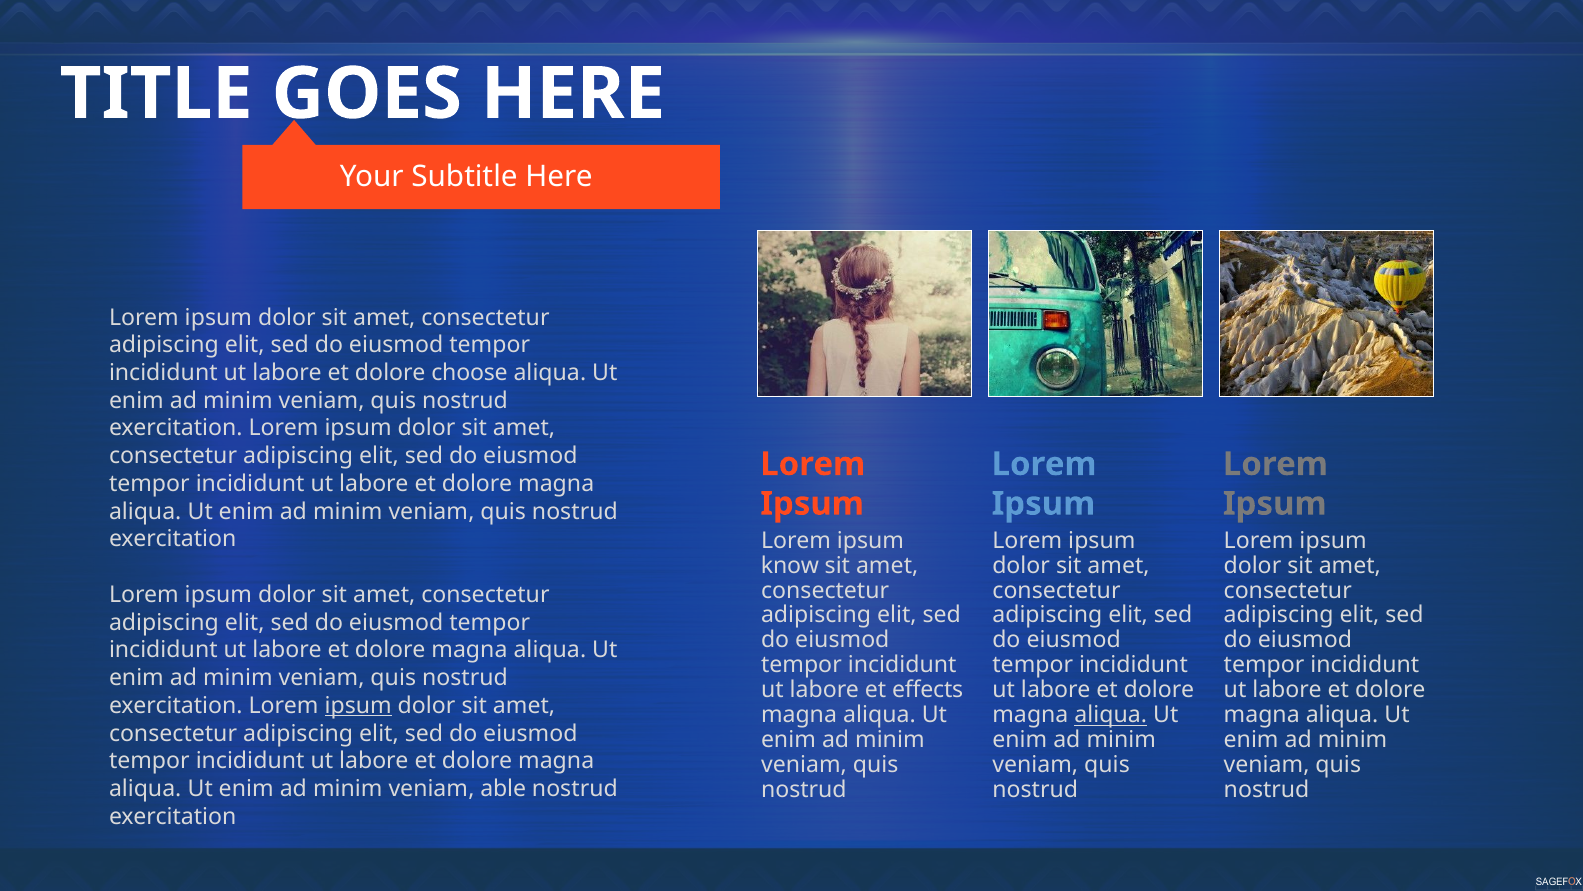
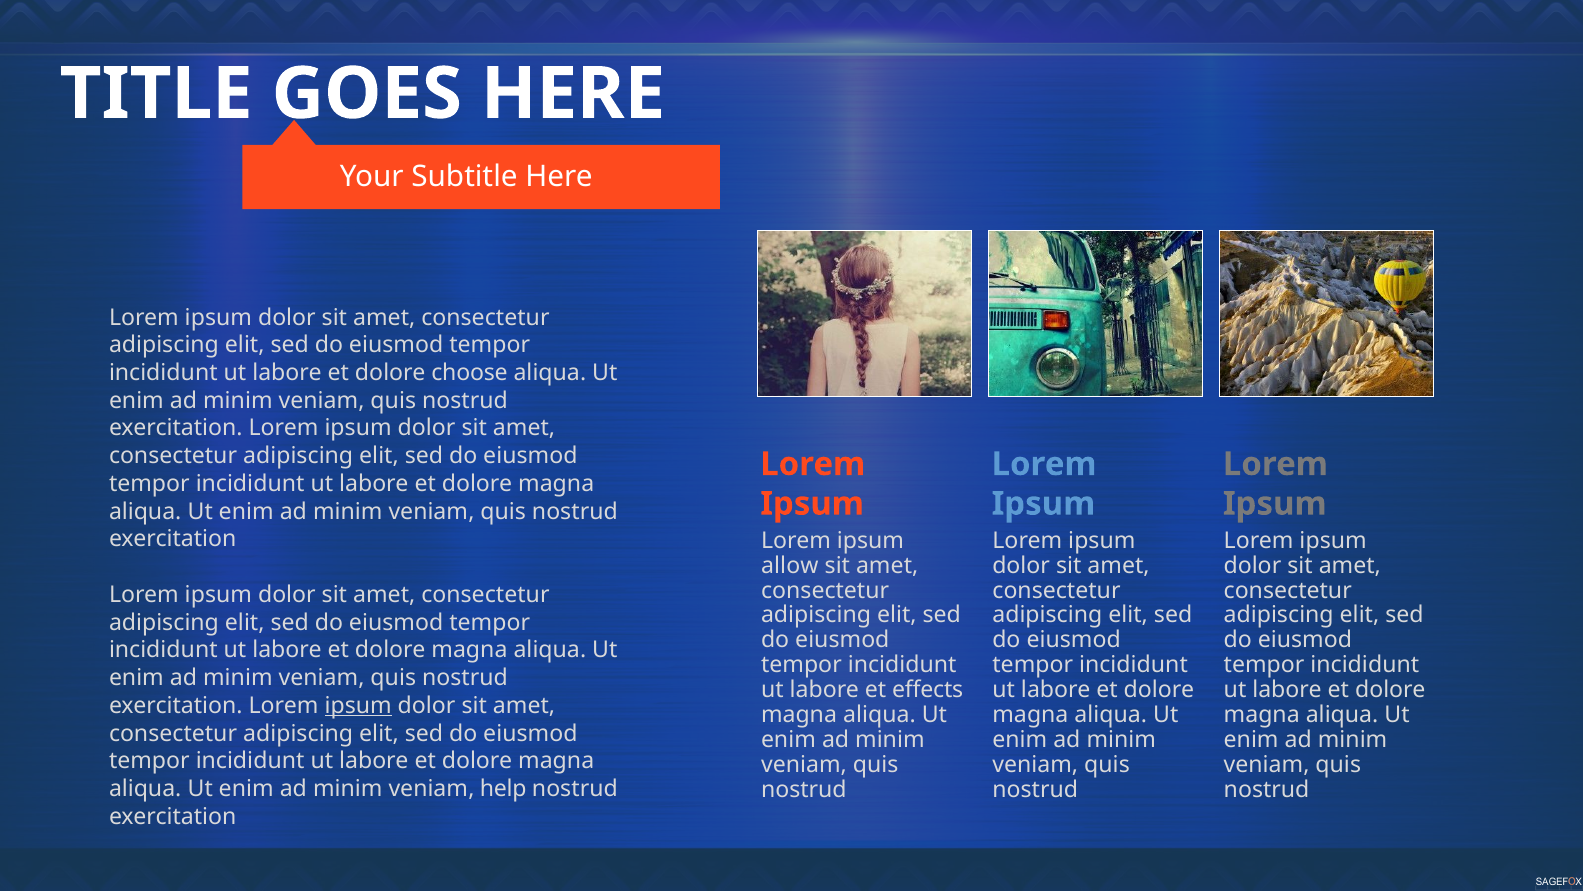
know: know -> allow
aliqua at (1111, 715) underline: present -> none
able: able -> help
